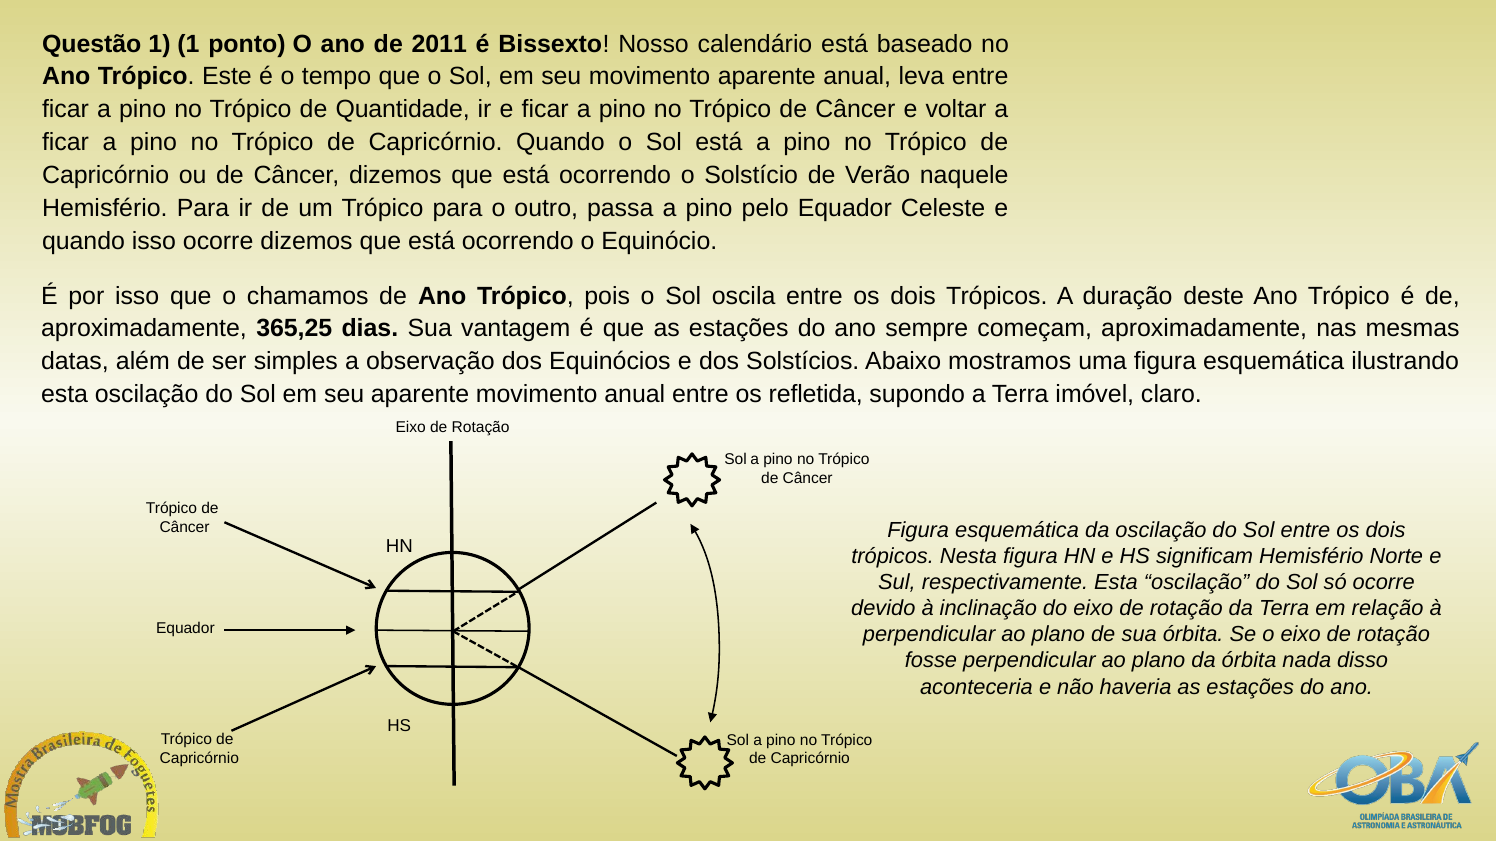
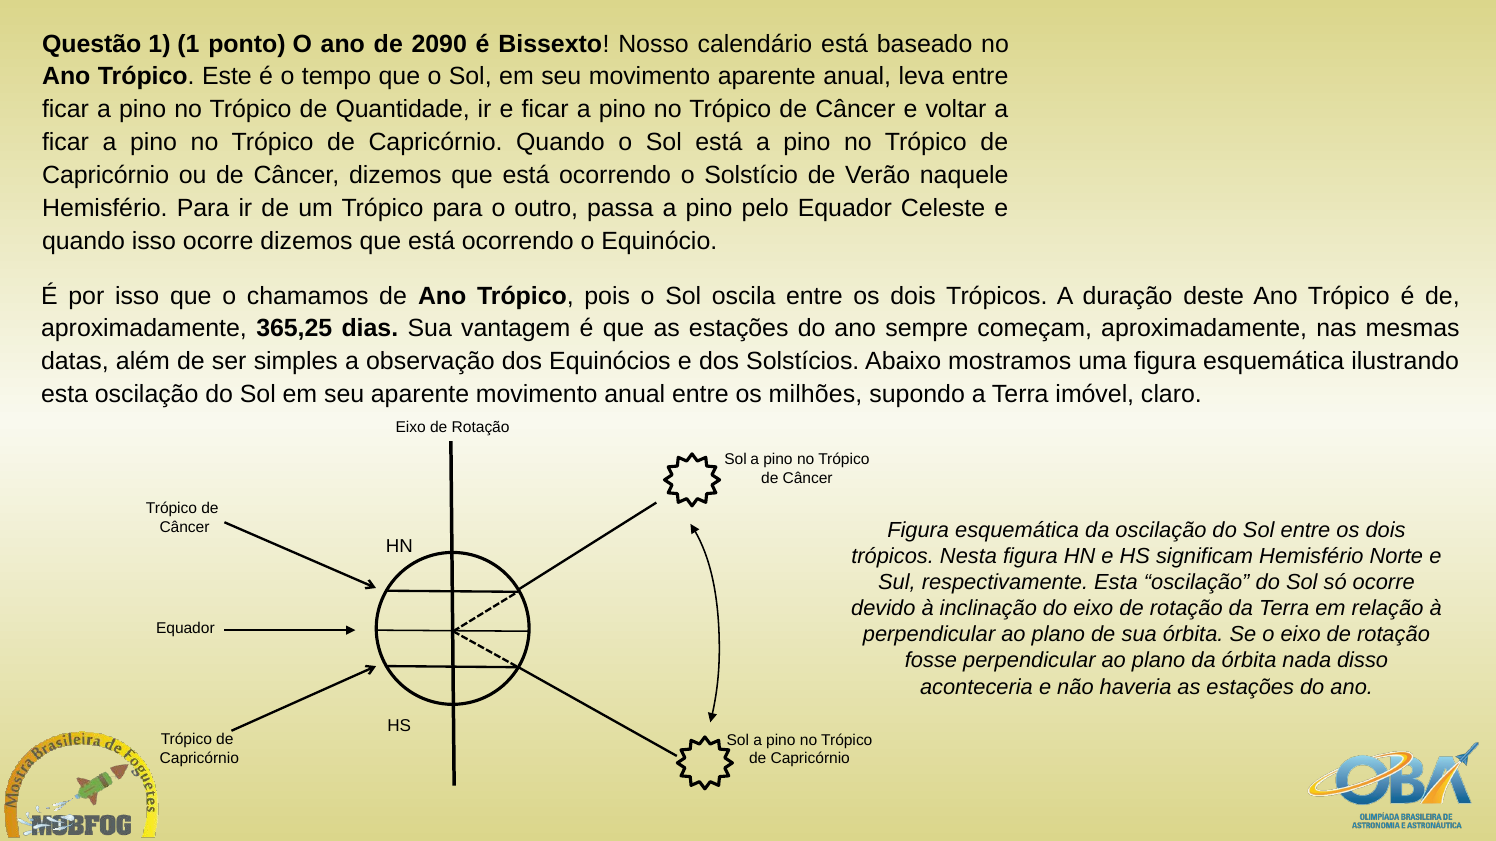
2011: 2011 -> 2090
refletida: refletida -> milhões
